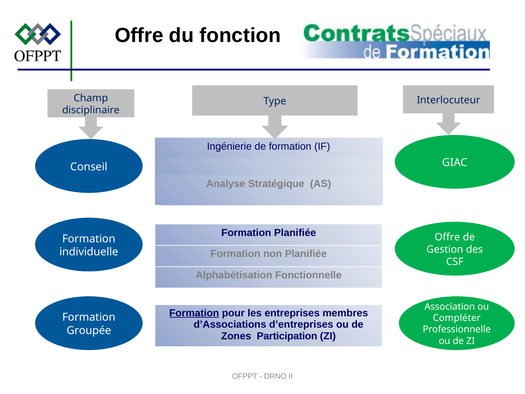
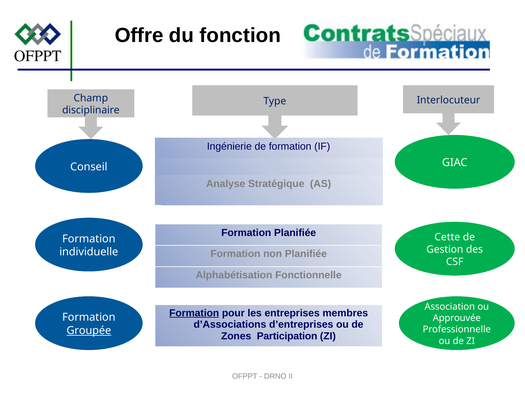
Offre at (447, 237): Offre -> Cette
Compléter: Compléter -> Approuvée
Groupée underline: none -> present
